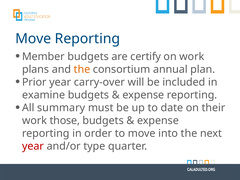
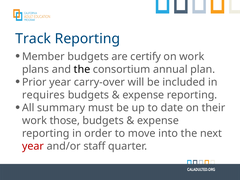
Move at (33, 39): Move -> Track
the at (82, 69) colour: orange -> black
examine: examine -> requires
type: type -> staff
